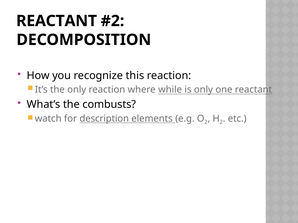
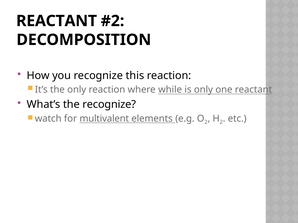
the combusts: combusts -> recognize
description: description -> multivalent
